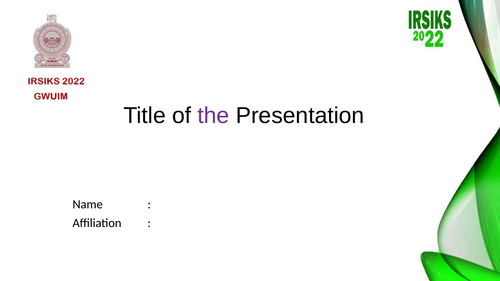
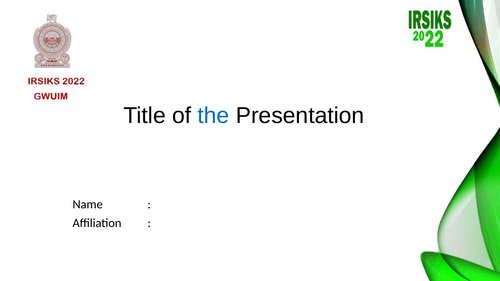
the colour: purple -> blue
